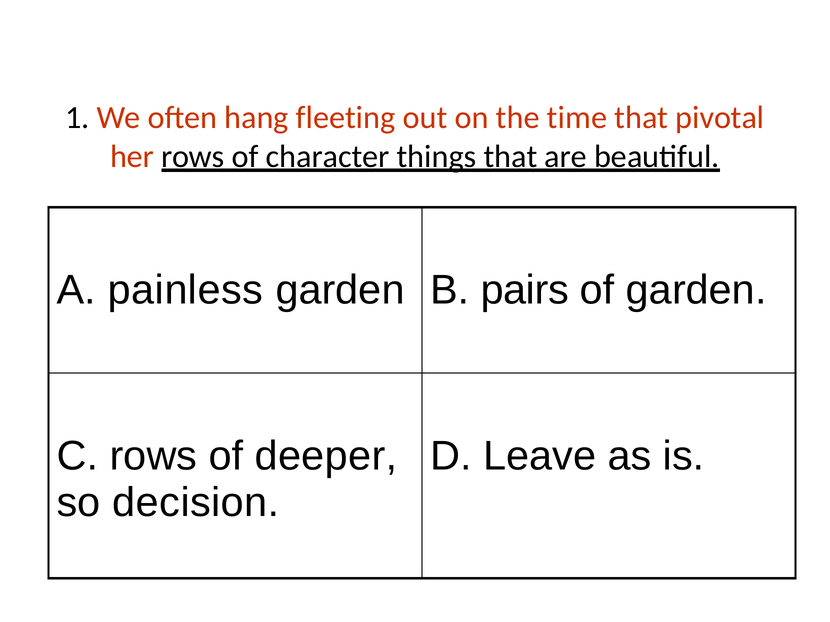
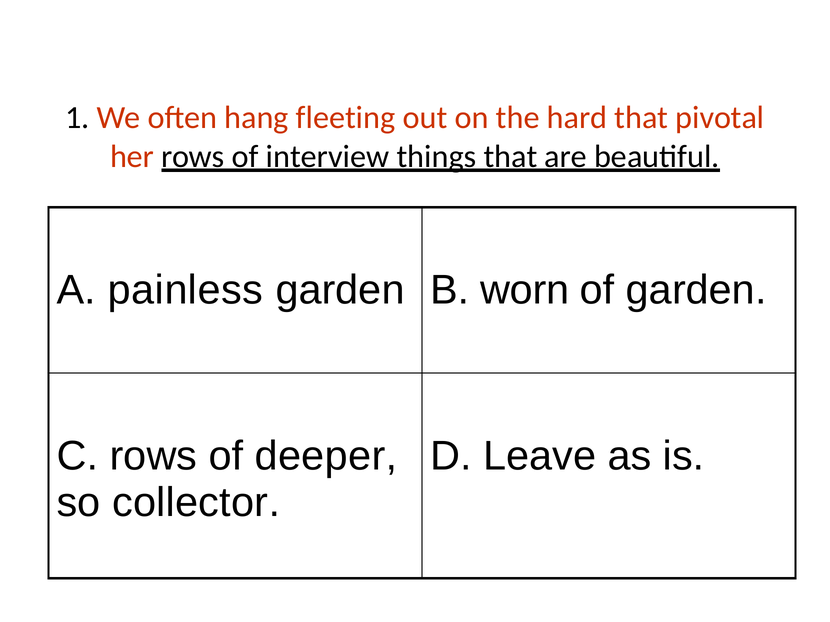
time: time -> hard
character: character -> interview
pairs: pairs -> worn
decision: decision -> collector
